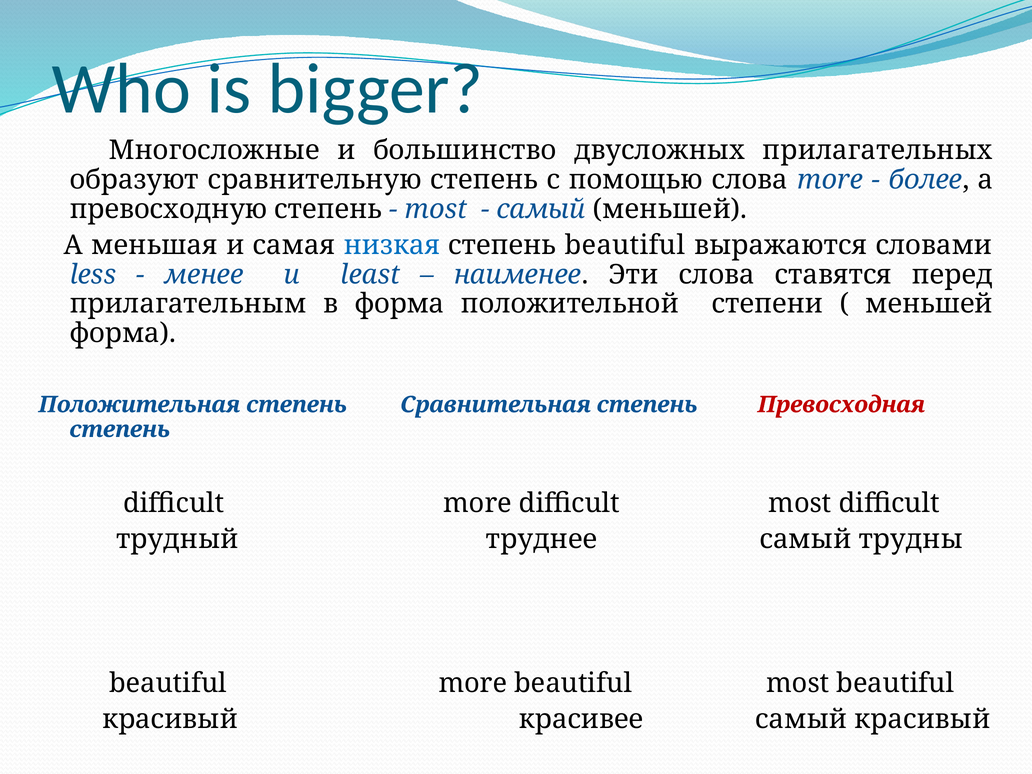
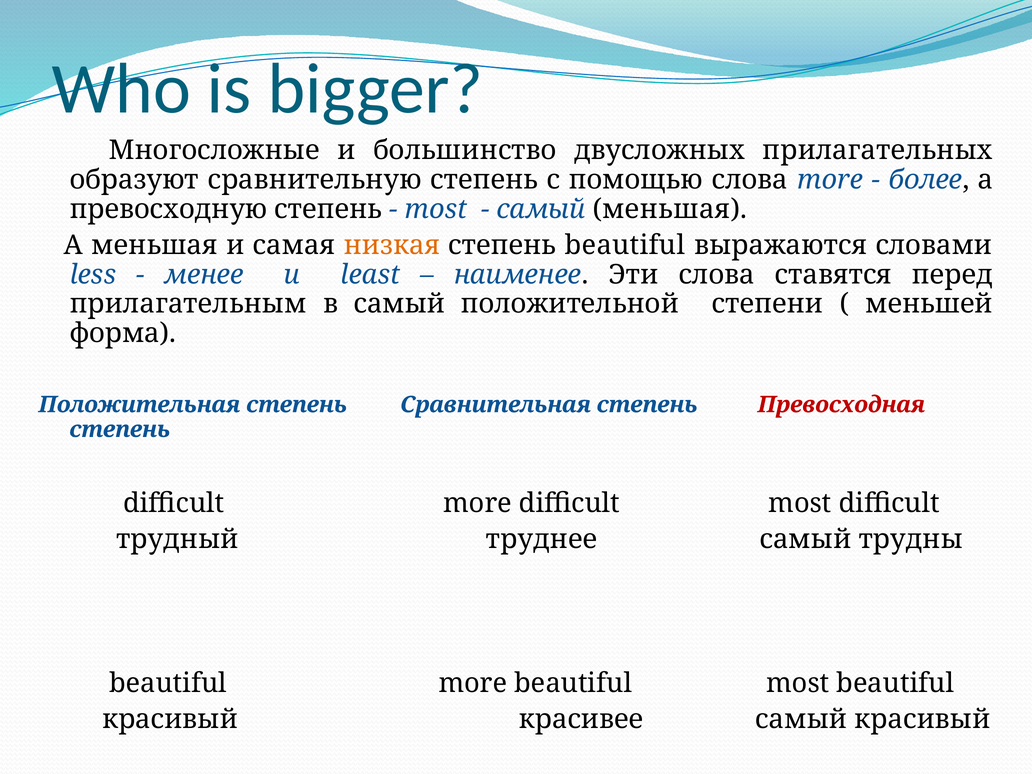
самый меньшей: меньшей -> меньшая
низкая colour: blue -> orange
в форма: форма -> самый
